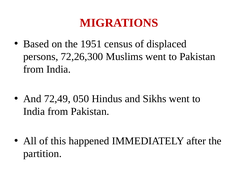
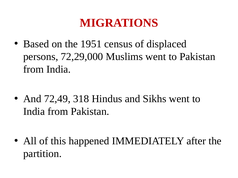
72,26,300: 72,26,300 -> 72,29,000
050: 050 -> 318
